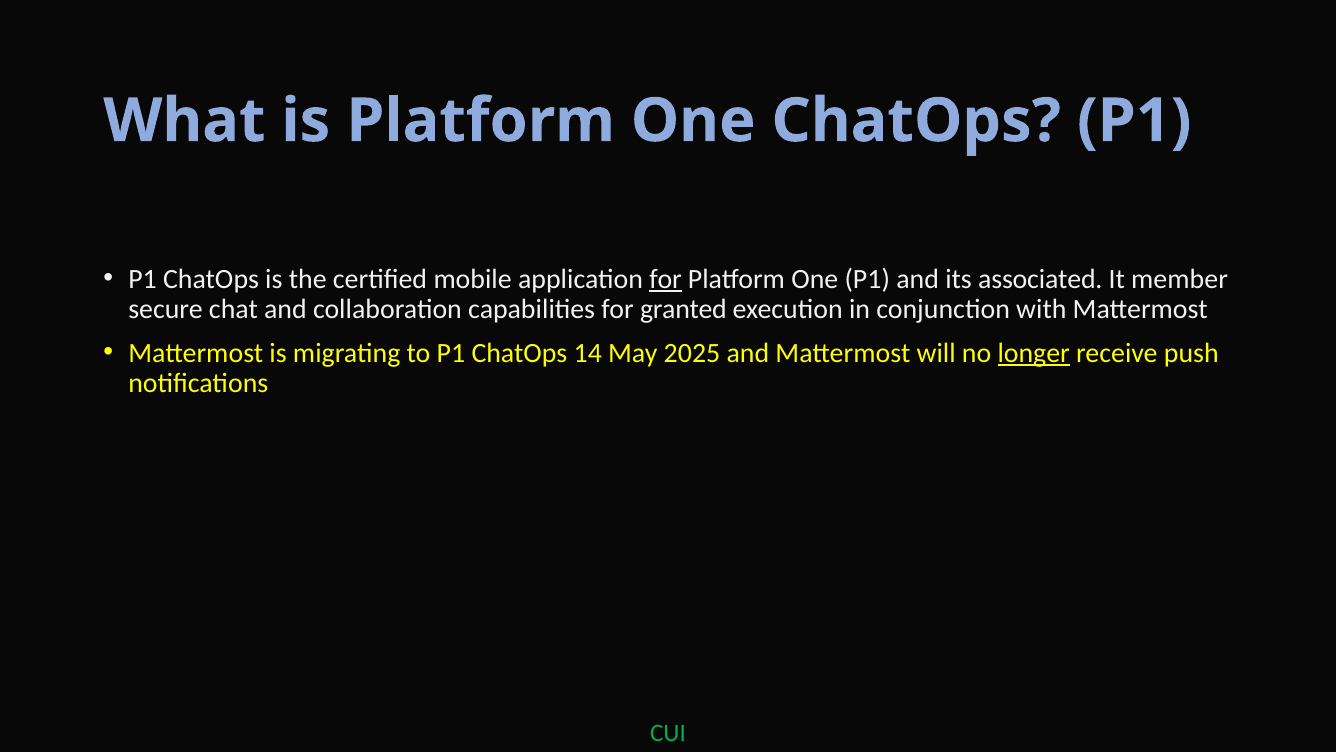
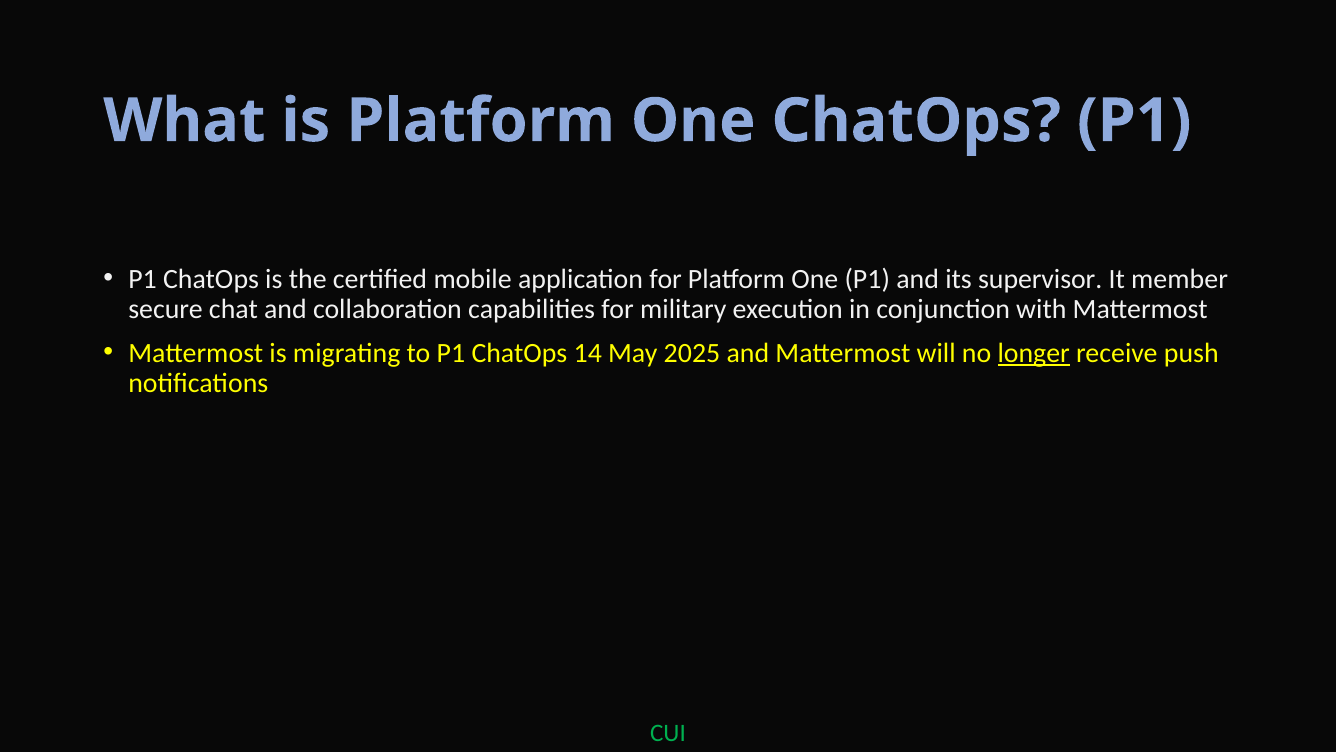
for at (666, 279) underline: present -> none
associated: associated -> supervisor
granted: granted -> military
